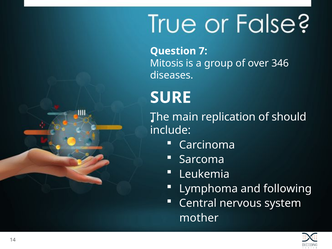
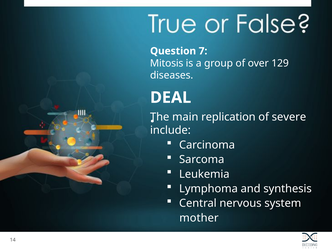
346: 346 -> 129
SURE: SURE -> DEAL
should: should -> severe
following: following -> synthesis
